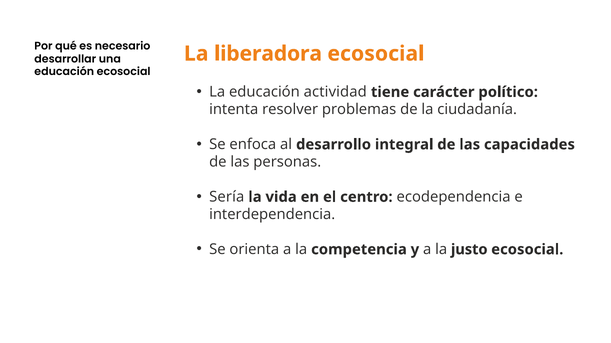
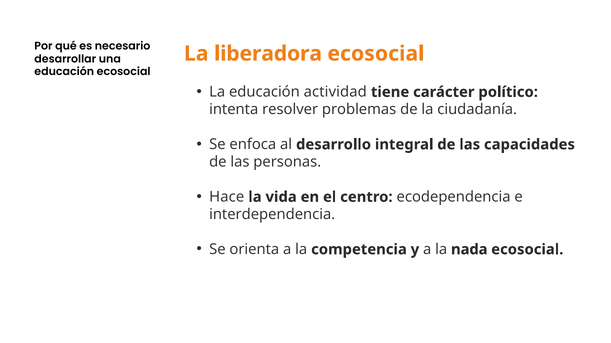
Sería: Sería -> Hace
justo: justo -> nada
